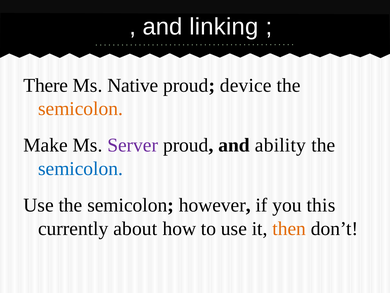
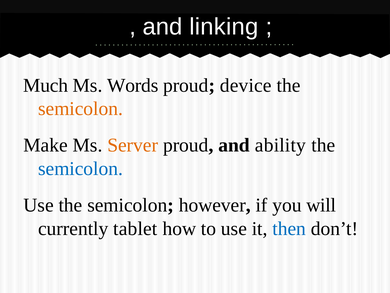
There: There -> Much
Native: Native -> Words
Server colour: purple -> orange
this: this -> will
about: about -> tablet
then colour: orange -> blue
